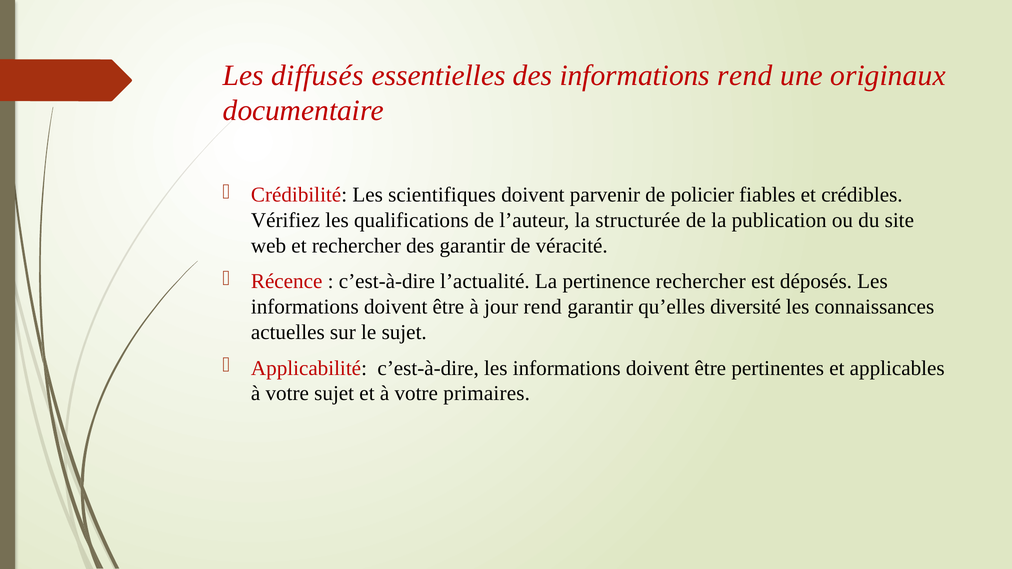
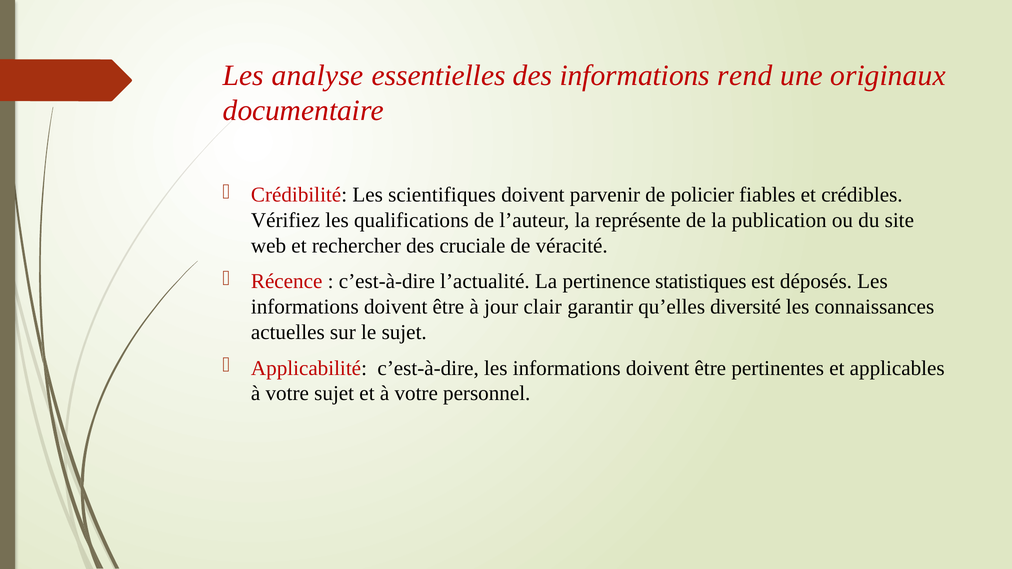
diffusés: diffusés -> analyse
structurée: structurée -> représente
des garantir: garantir -> cruciale
pertinence rechercher: rechercher -> statistiques
jour rend: rend -> clair
primaires: primaires -> personnel
